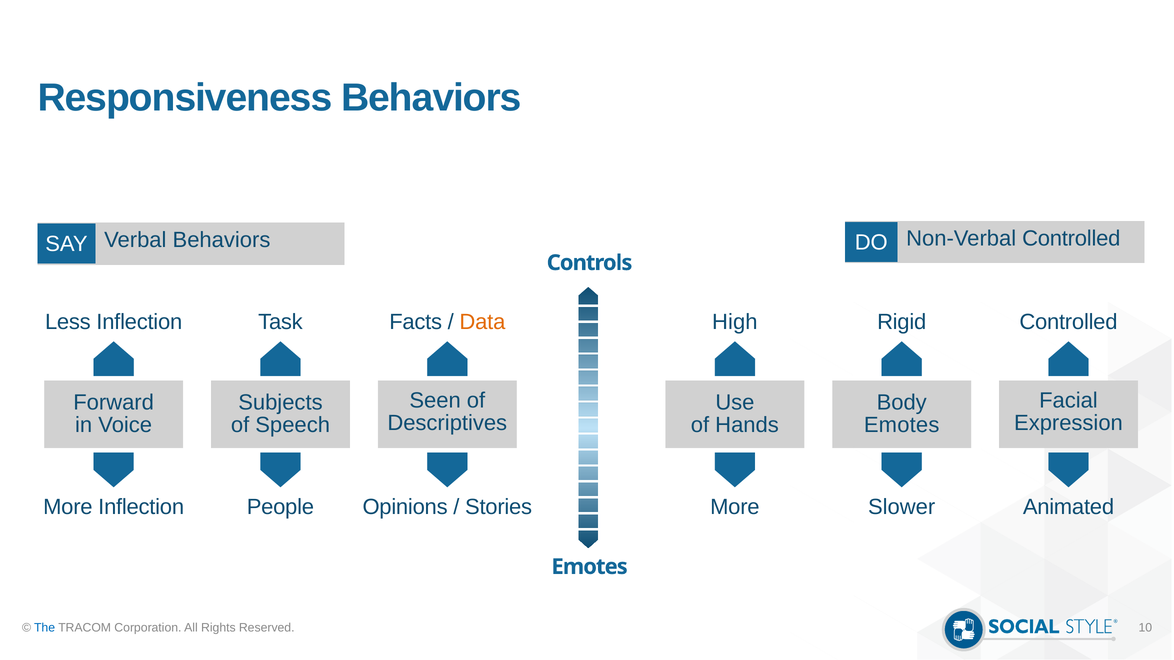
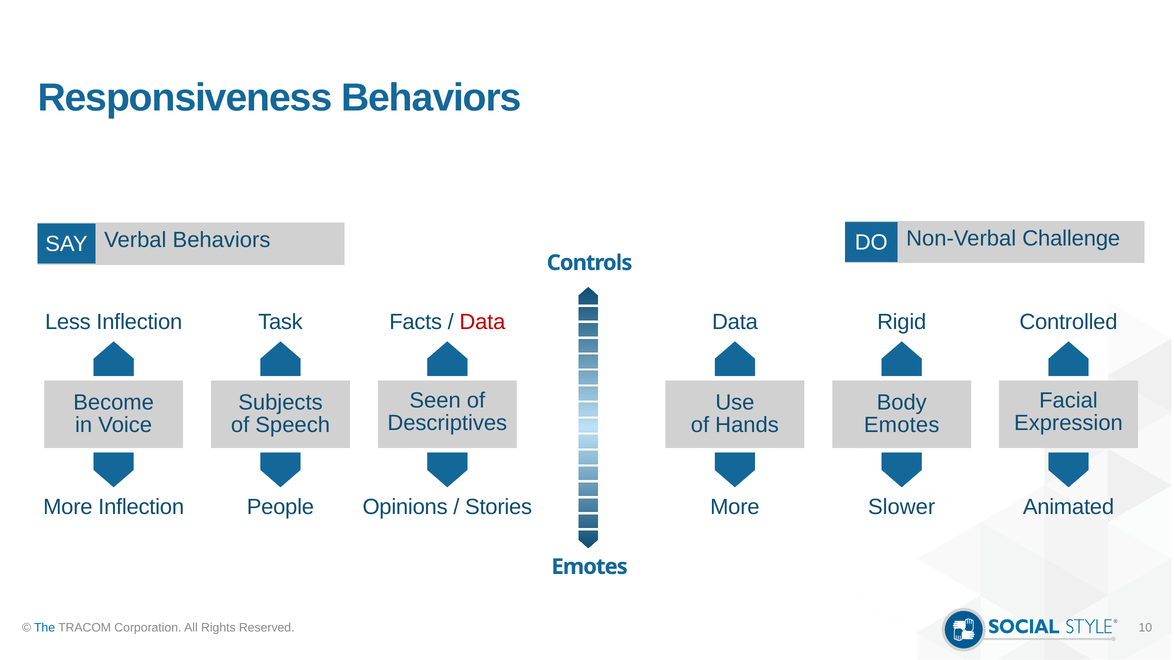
Non-Verbal Controlled: Controlled -> Challenge
Data at (482, 322) colour: orange -> red
High at (735, 322): High -> Data
Forward: Forward -> Become
